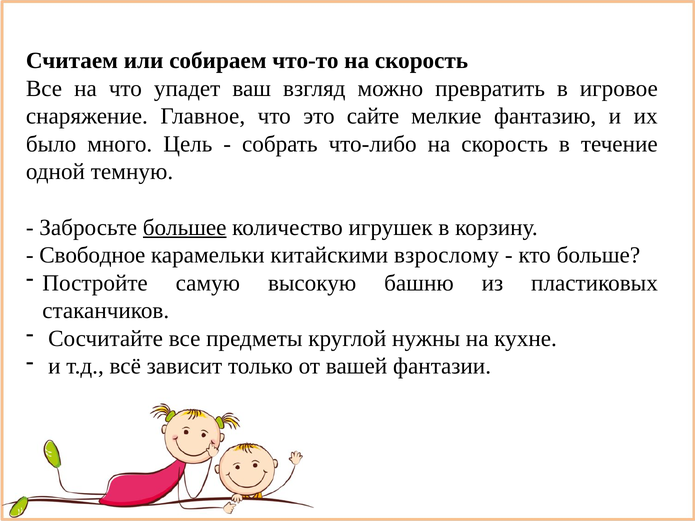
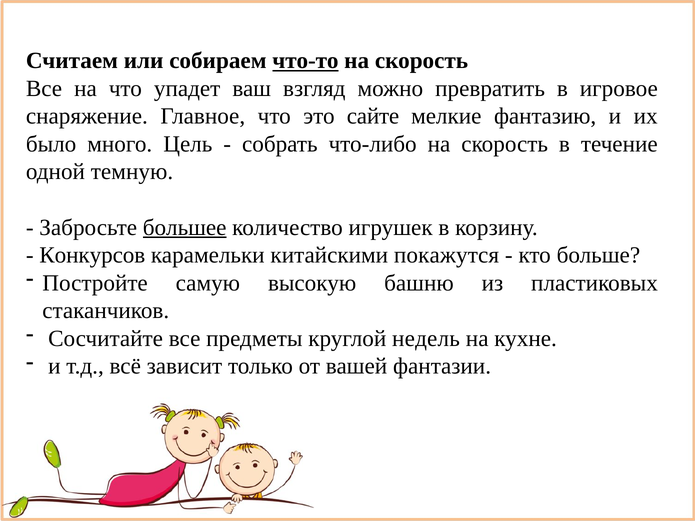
что-то underline: none -> present
Свободное: Свободное -> Конкурсов
взрослому: взрослому -> покажутся
нужны: нужны -> недель
